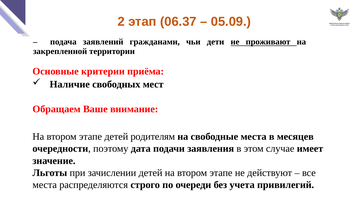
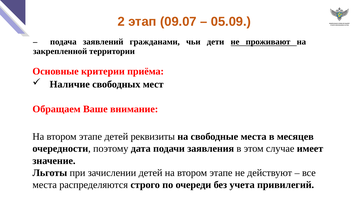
06.37: 06.37 -> 09.07
родителям: родителям -> реквизиты
